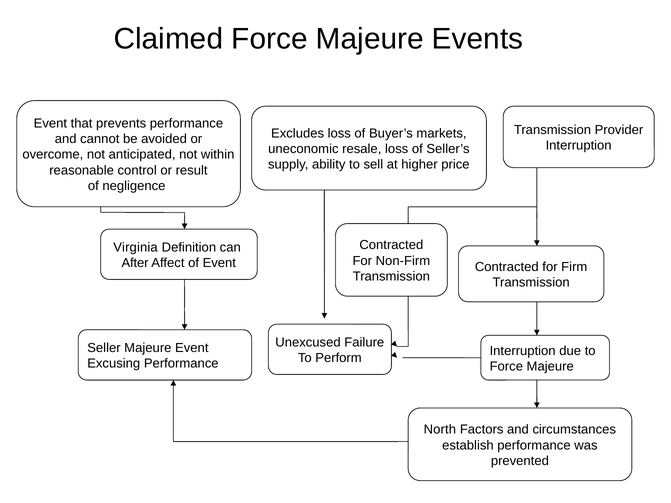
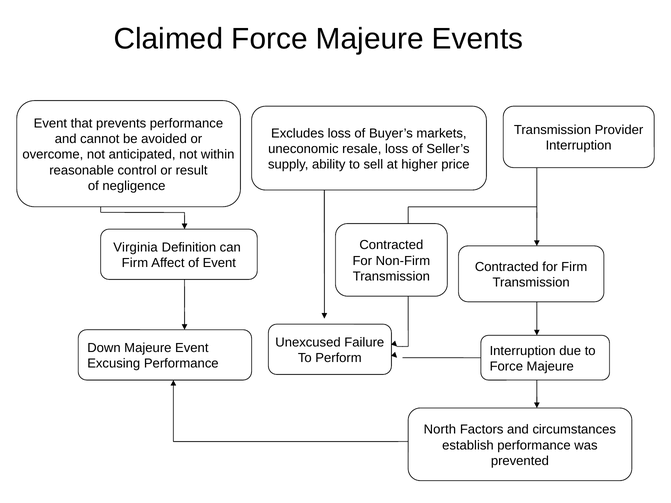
After at (135, 263): After -> Firm
Seller: Seller -> Down
